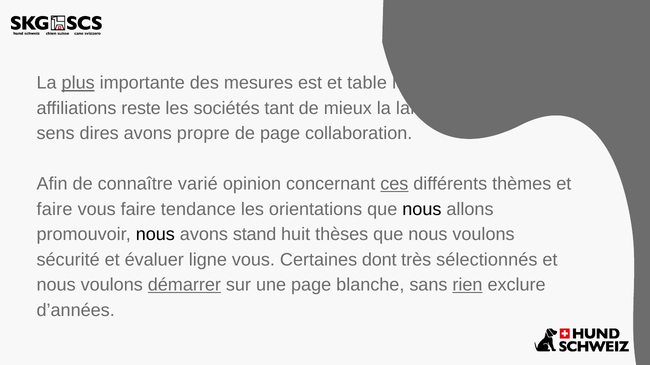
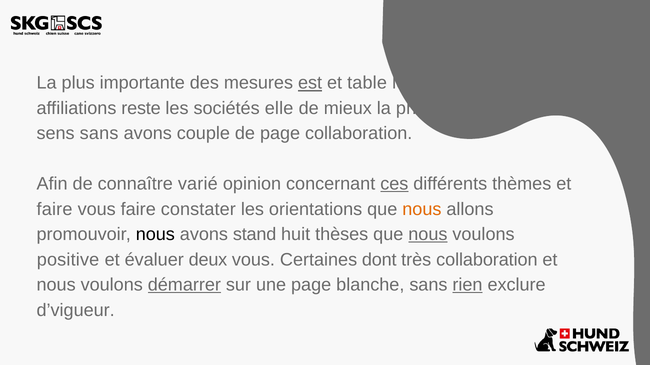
plus underline: present -> none
est underline: none -> present
tant: tant -> elle
lancer: lancer -> phase
sens dires: dires -> sans
propre: propre -> couple
tendance: tendance -> constater
nous at (422, 210) colour: black -> orange
nous at (428, 235) underline: none -> present
sécurité: sécurité -> positive
ligne: ligne -> deux
très sélectionnés: sélectionnés -> collaboration
d’années: d’années -> d’vigueur
